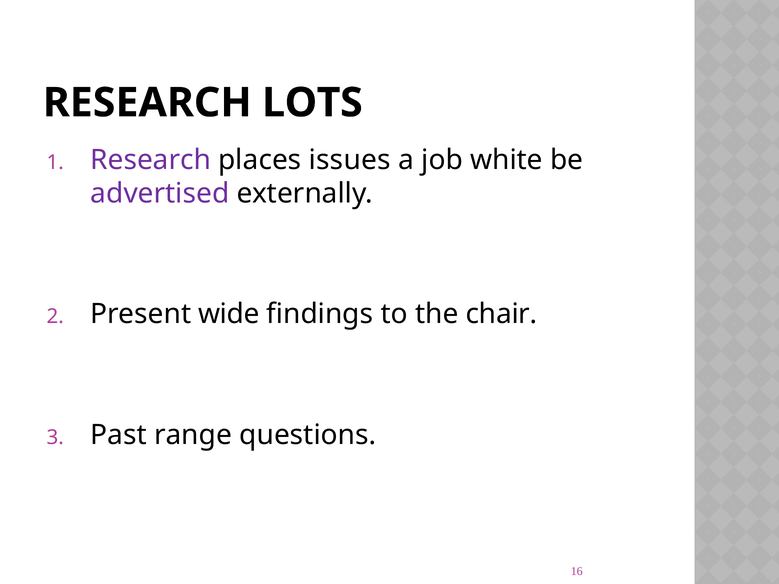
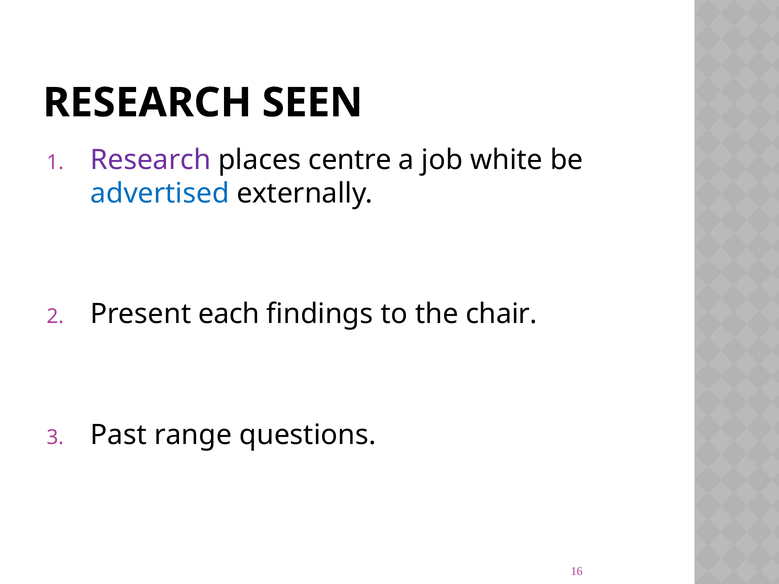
LOTS: LOTS -> SEEN
issues: issues -> centre
advertised colour: purple -> blue
wide: wide -> each
